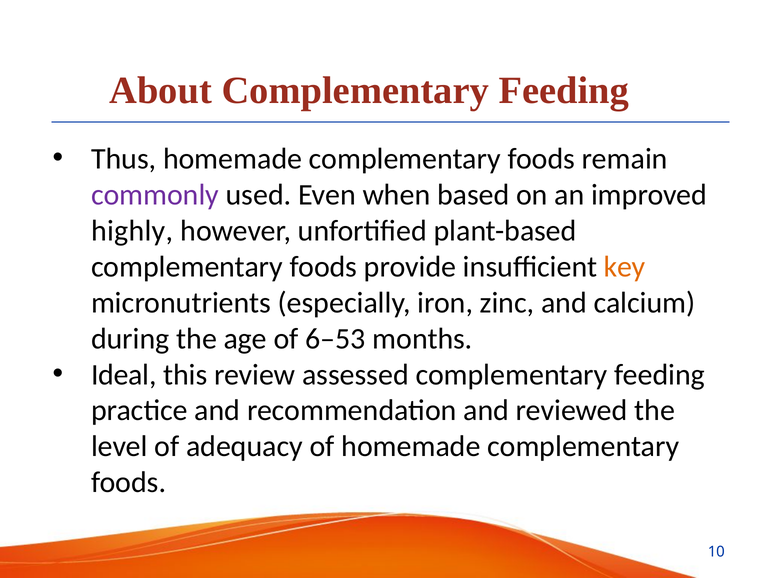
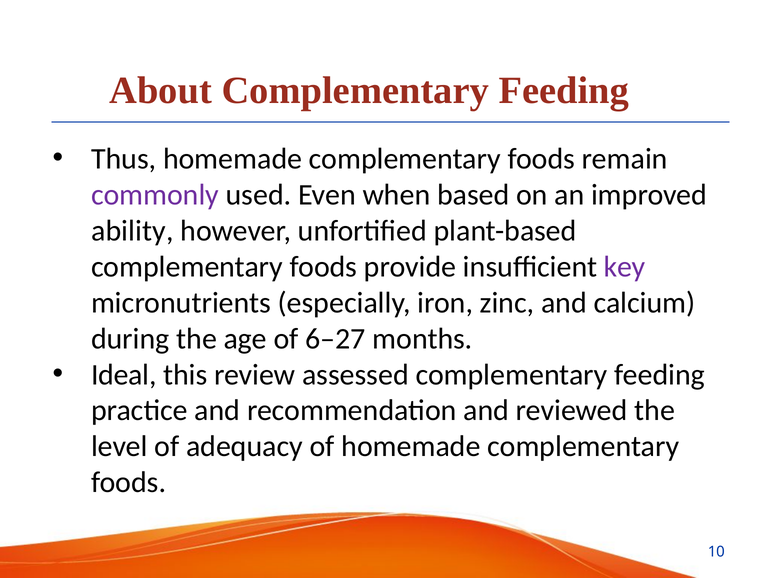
highly: highly -> ability
key colour: orange -> purple
6–53: 6–53 -> 6–27
